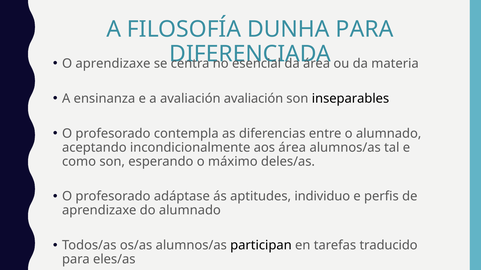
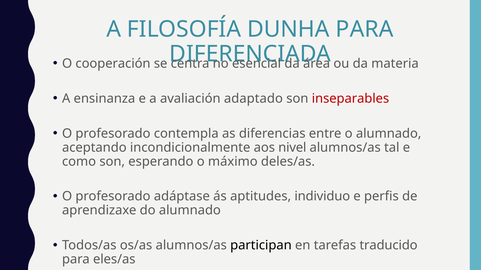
O aprendizaxe: aprendizaxe -> cooperación
avaliación avaliación: avaliación -> adaptado
inseparables colour: black -> red
aos área: área -> nivel
